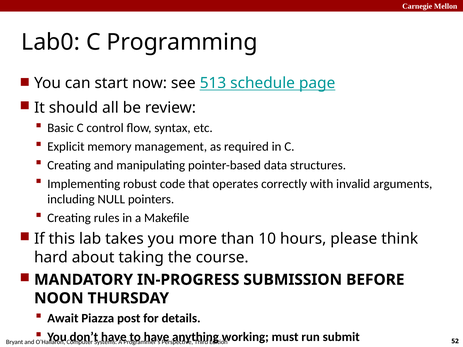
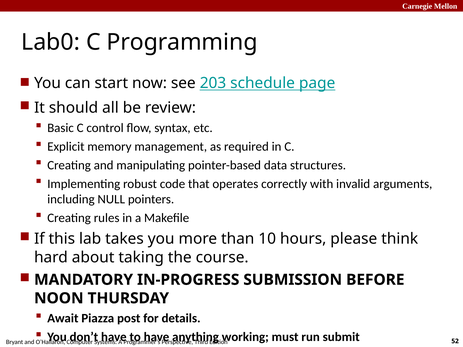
513: 513 -> 203
